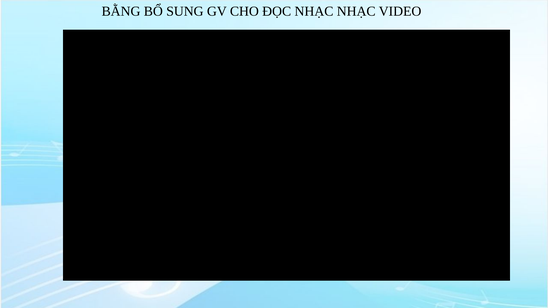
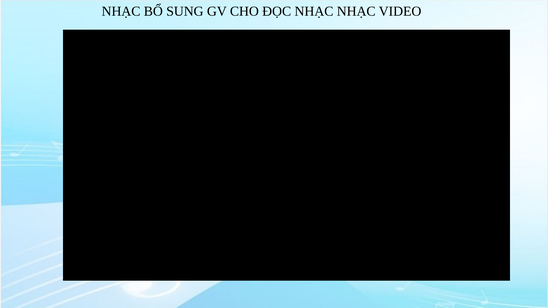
BẰNG at (121, 11): BẰNG -> NHẠC
